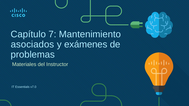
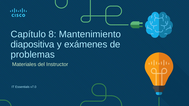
7: 7 -> 8
asociados: asociados -> diapositiva
